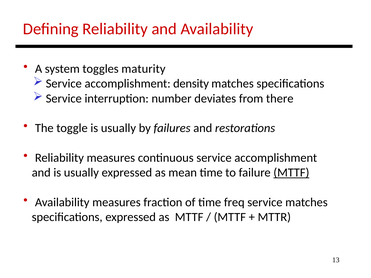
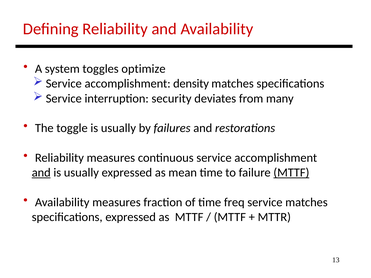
maturity: maturity -> optimize
number: number -> security
there: there -> many
and at (41, 173) underline: none -> present
